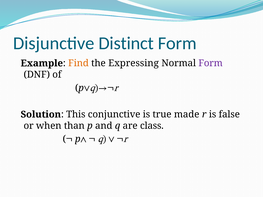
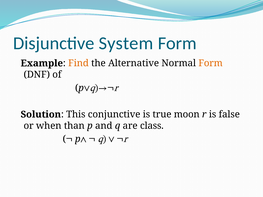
Distinct: Distinct -> System
Expressing: Expressing -> Alternative
Form at (211, 63) colour: purple -> orange
made: made -> moon
